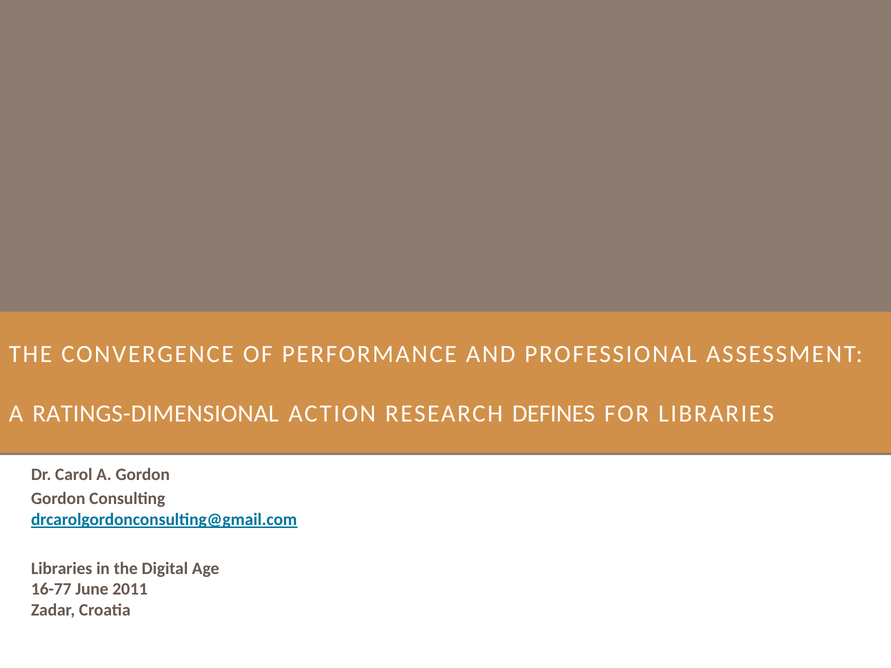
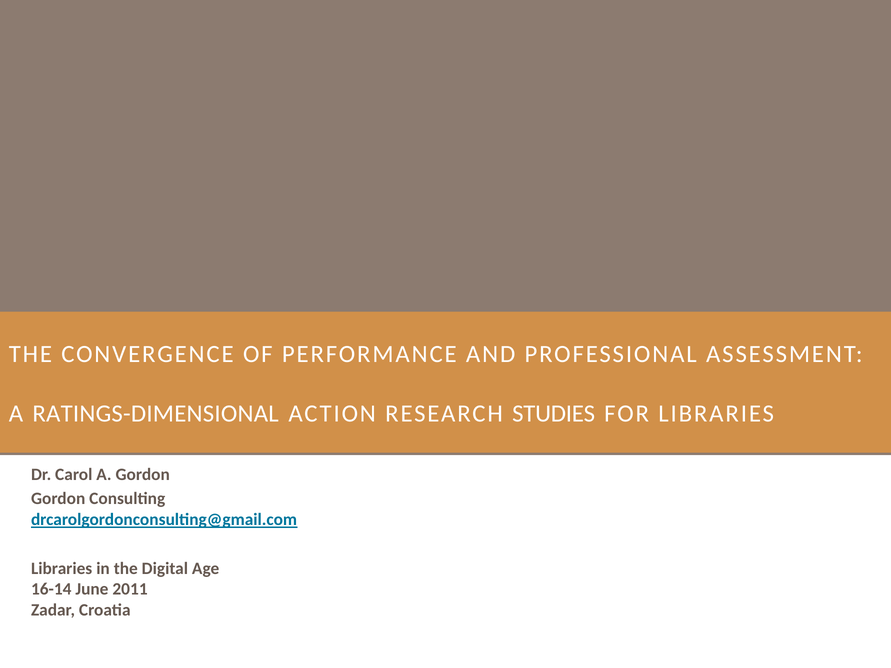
DEFINES: DEFINES -> STUDIES
16-77: 16-77 -> 16-14
